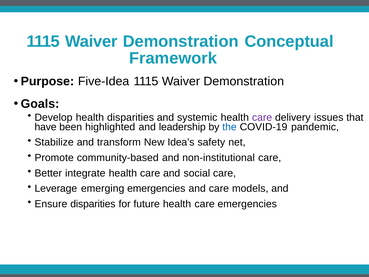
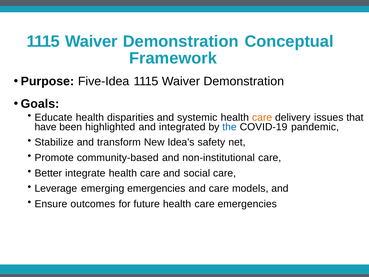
Develop: Develop -> Educate
care at (262, 117) colour: purple -> orange
leadership: leadership -> integrated
Ensure disparities: disparities -> outcomes
